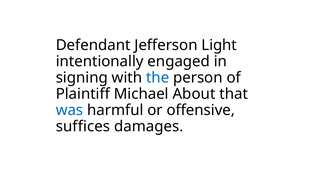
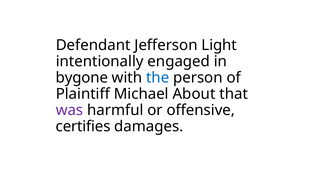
signing: signing -> bygone
was colour: blue -> purple
suffices: suffices -> certifies
